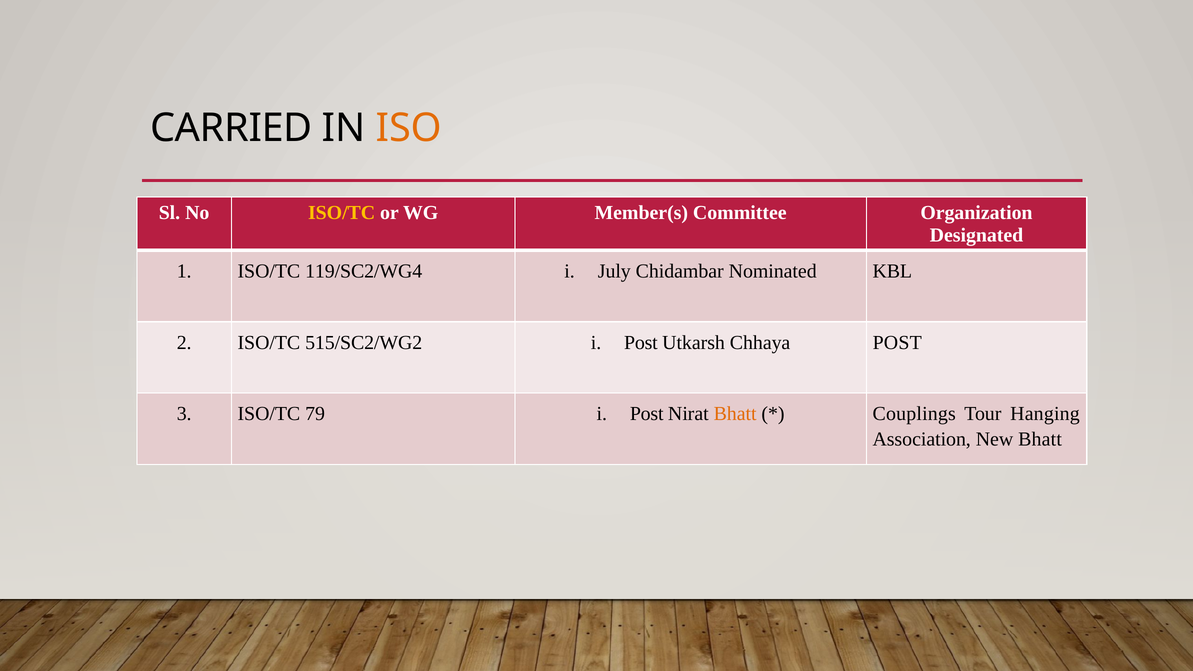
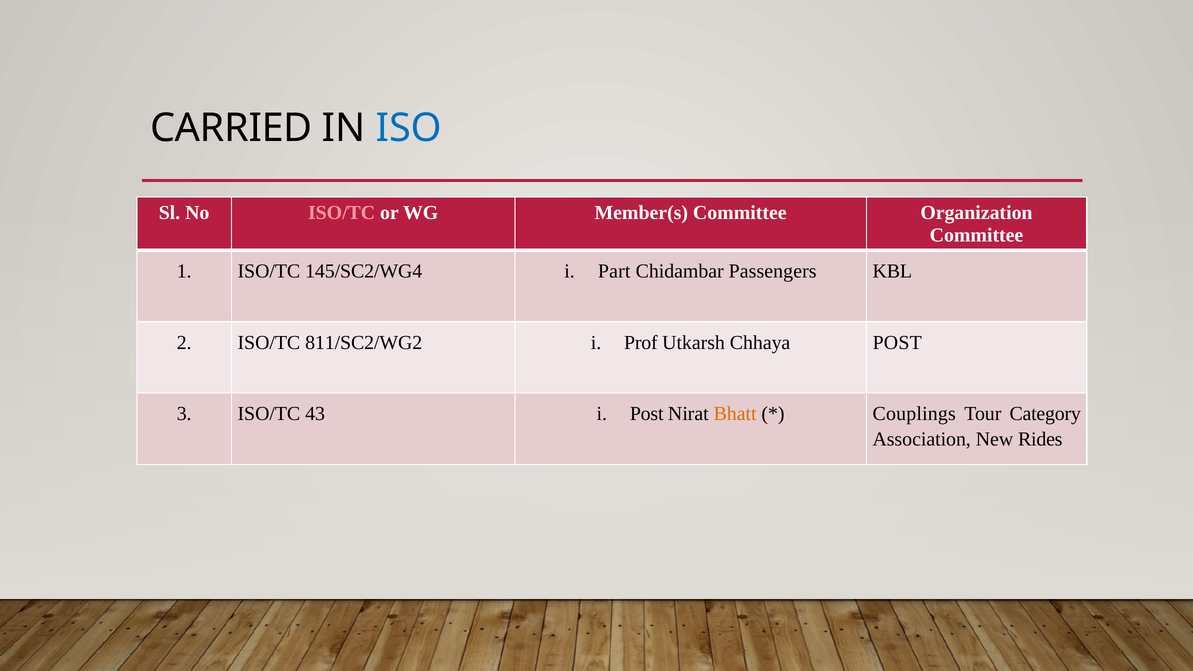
ISO colour: orange -> blue
ISO/TC at (342, 213) colour: yellow -> pink
Designated at (976, 235): Designated -> Committee
119/SC2/WG4: 119/SC2/WG4 -> 145/SC2/WG4
July: July -> Part
Nominated: Nominated -> Passengers
515/SC2/WG2: 515/SC2/WG2 -> 811/SC2/WG2
Post at (641, 342): Post -> Prof
79: 79 -> 43
Hanging: Hanging -> Category
New Bhatt: Bhatt -> Rides
